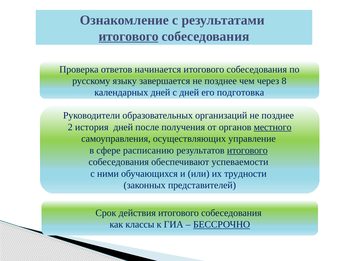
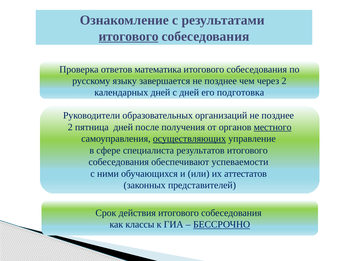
начинается: начинается -> математика
через 8: 8 -> 2
история: история -> пятница
осуществляющих underline: none -> present
расписанию: расписанию -> специалиста
итогового at (247, 150) underline: present -> none
трудности: трудности -> аттестатов
